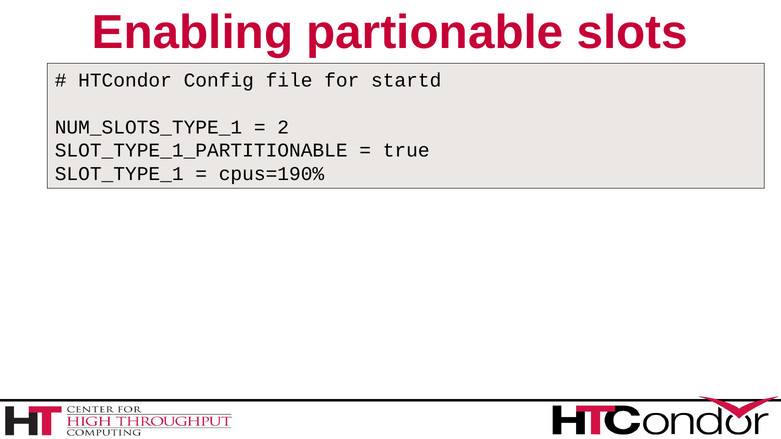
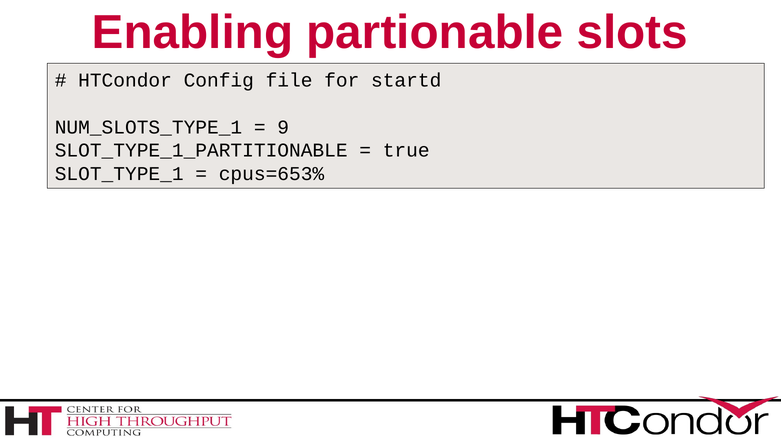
2: 2 -> 9
cpus=190%: cpus=190% -> cpus=653%
